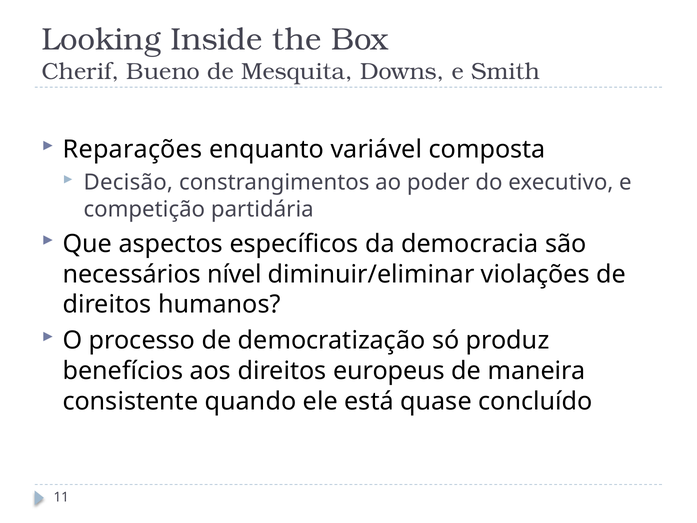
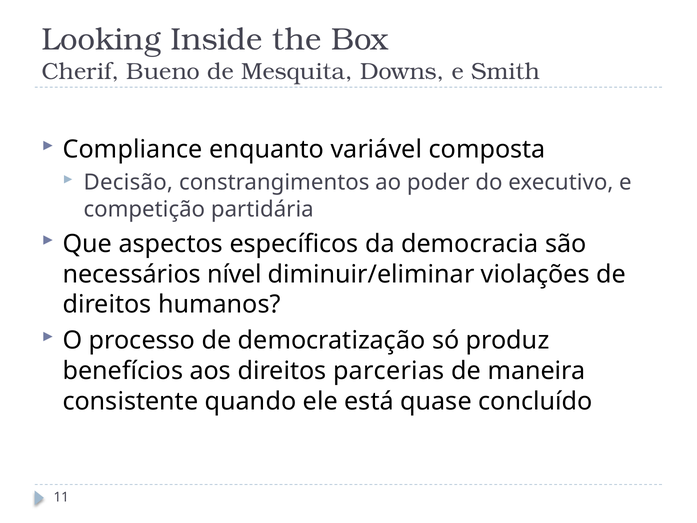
Reparações: Reparações -> Compliance
europeus: europeus -> parcerias
